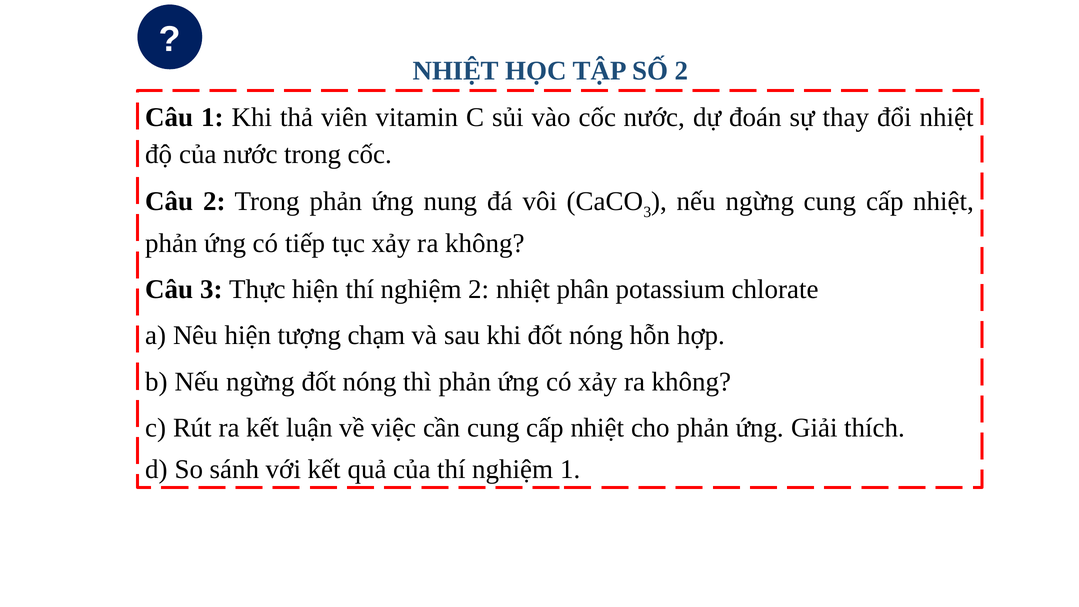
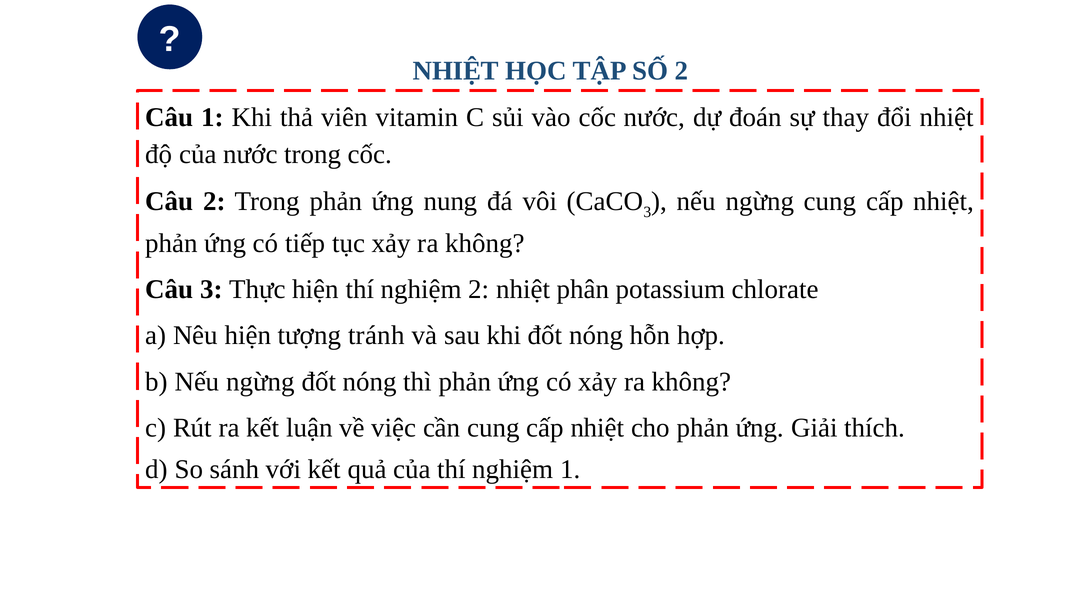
chạm: chạm -> tránh
